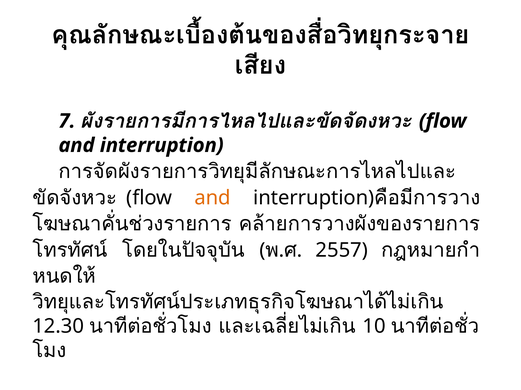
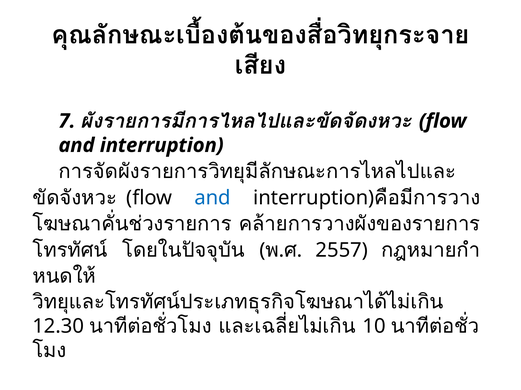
and at (213, 198) colour: orange -> blue
